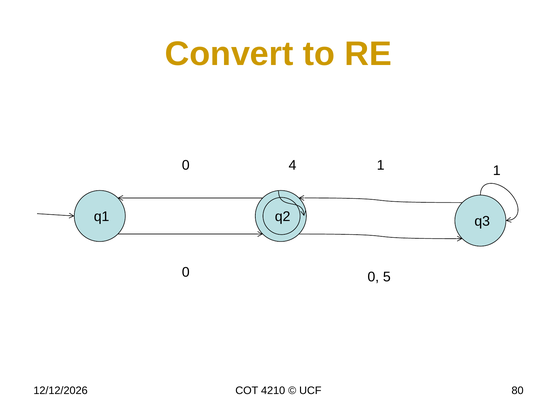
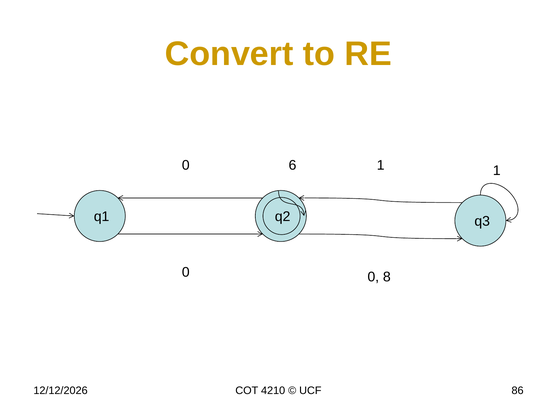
4: 4 -> 6
5: 5 -> 8
80: 80 -> 86
